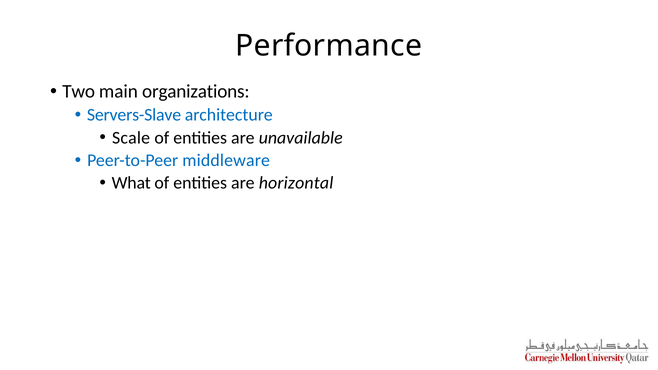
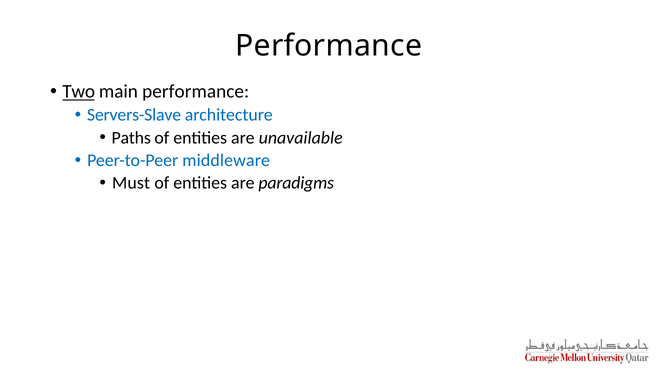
Two underline: none -> present
main organizations: organizations -> performance
Scale: Scale -> Paths
What: What -> Must
horizontal: horizontal -> paradigms
